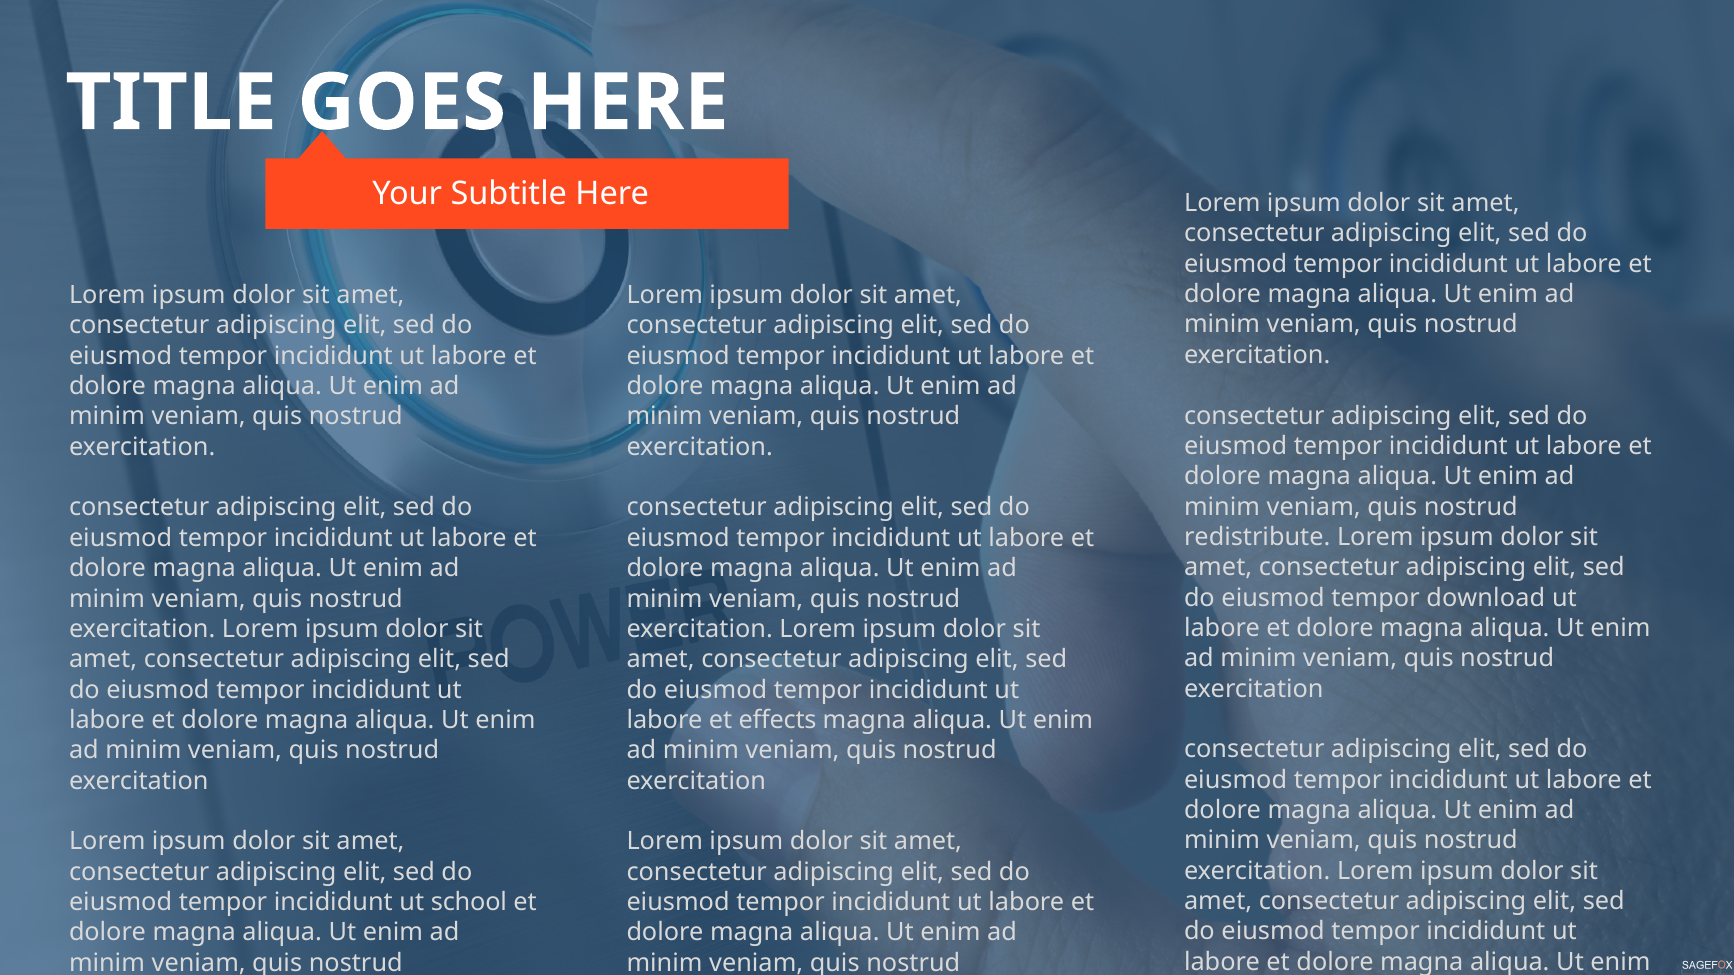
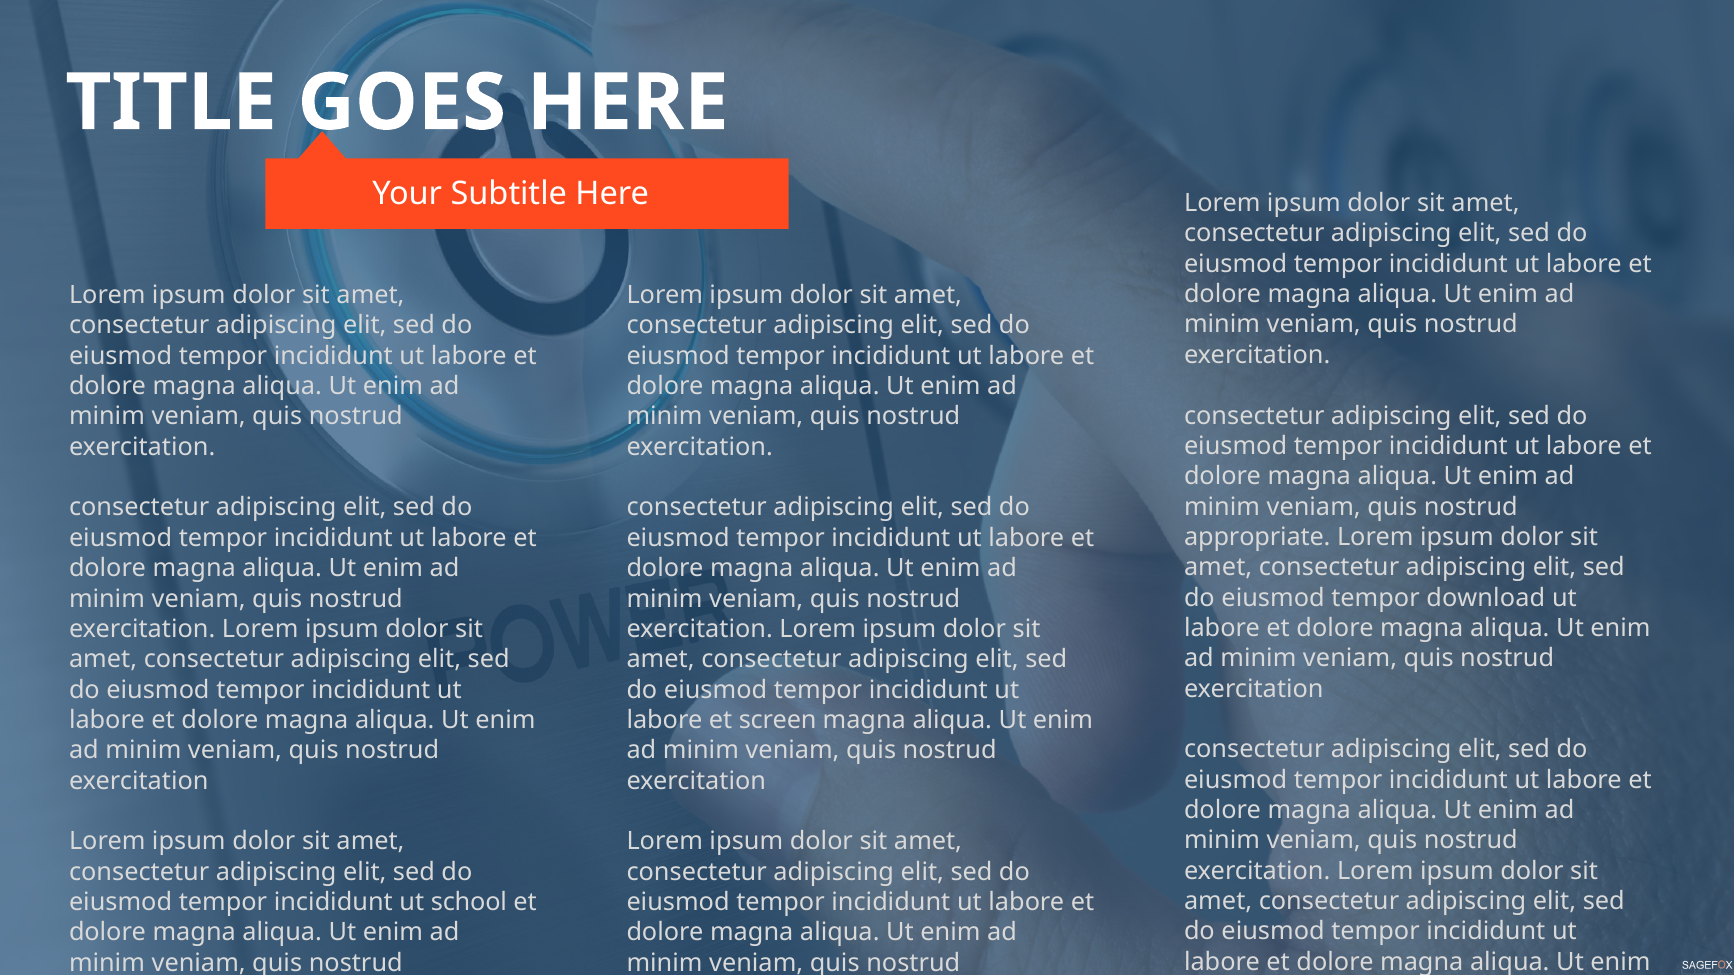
redistribute: redistribute -> appropriate
effects: effects -> screen
